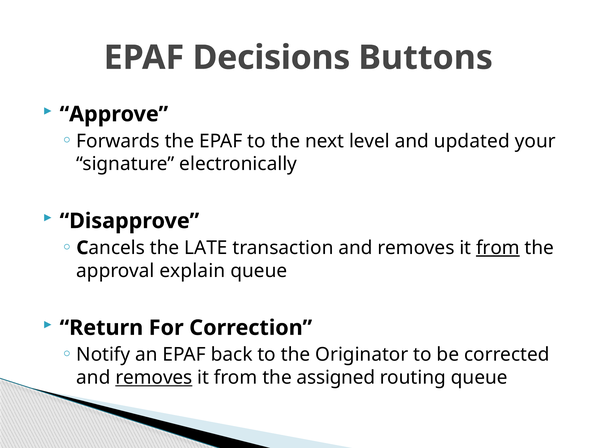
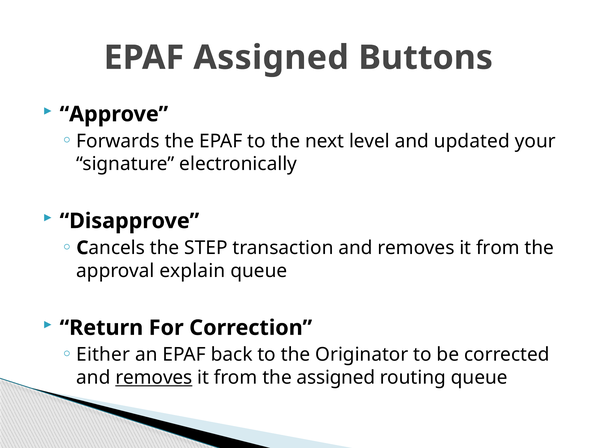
EPAF Decisions: Decisions -> Assigned
LATE: LATE -> STEP
from at (498, 248) underline: present -> none
Notify: Notify -> Either
